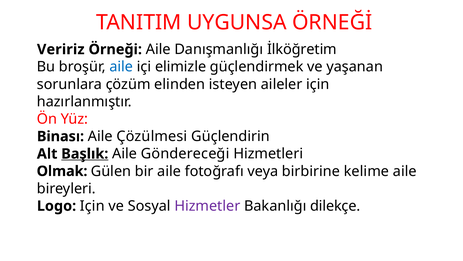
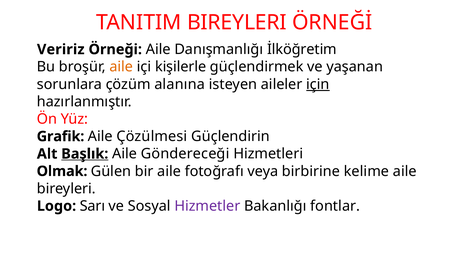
TANITIM UYGUNSA: UYGUNSA -> BIREYLERI
aile at (121, 67) colour: blue -> orange
elimizle: elimizle -> kişilerle
elinden: elinden -> alanına
için at (318, 84) underline: none -> present
Binası: Binası -> Grafik
Logo Için: Için -> Sarı
dilekçe: dilekçe -> fontlar
